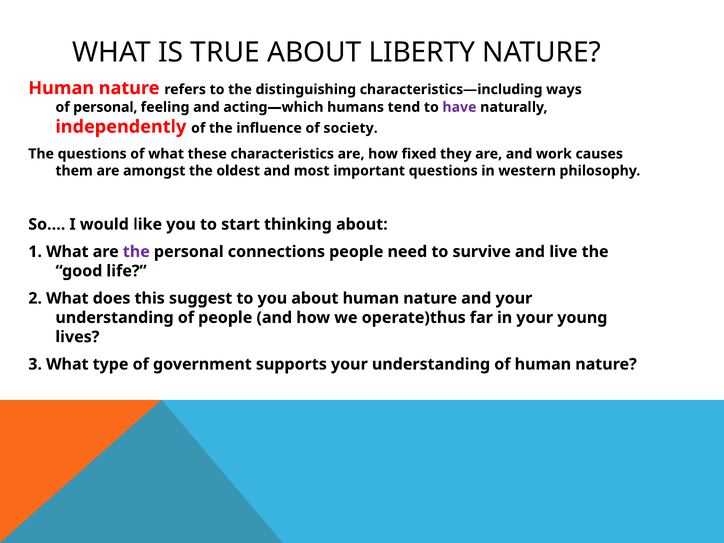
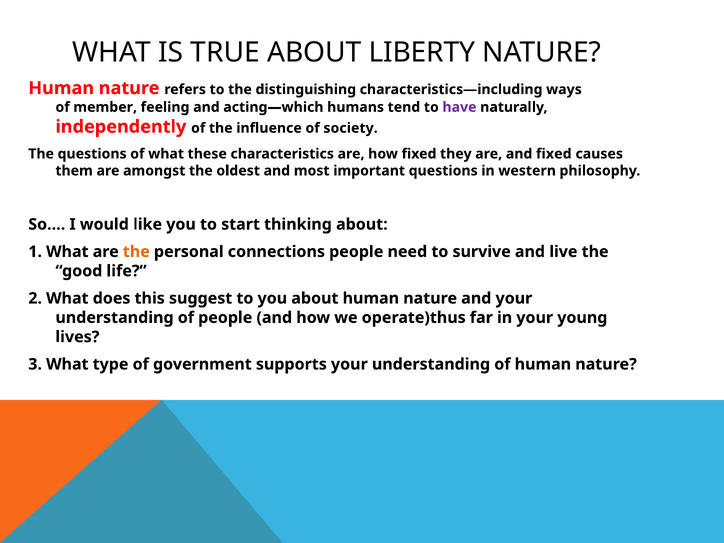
of personal: personal -> member
and work: work -> fixed
the at (136, 252) colour: purple -> orange
